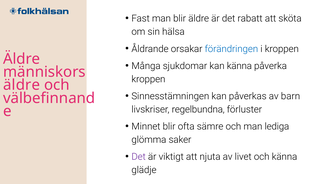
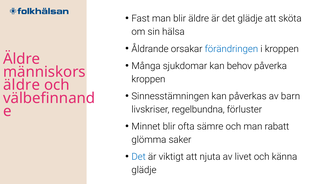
det rabatt: rabatt -> glädje
kan känna: känna -> behov
lediga: lediga -> rabatt
Det at (139, 157) colour: purple -> blue
